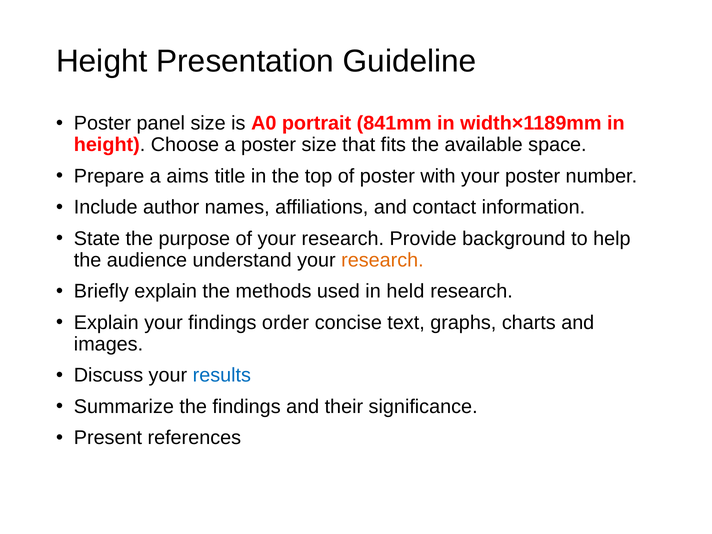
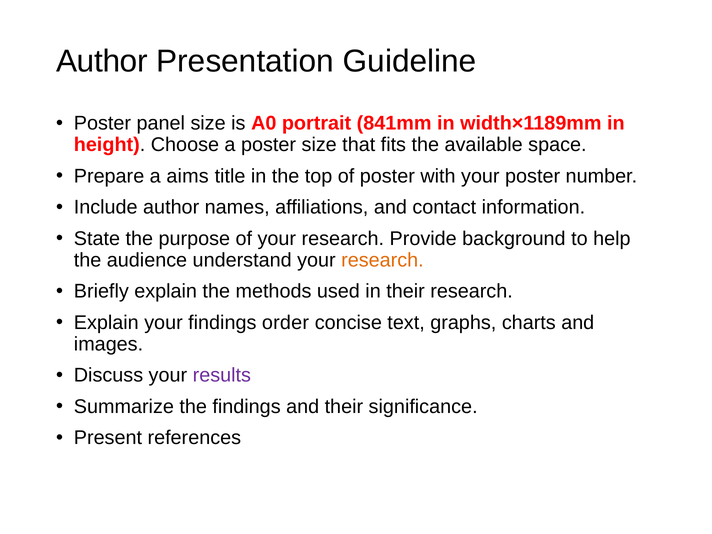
Height at (102, 61): Height -> Author
in held: held -> their
results colour: blue -> purple
